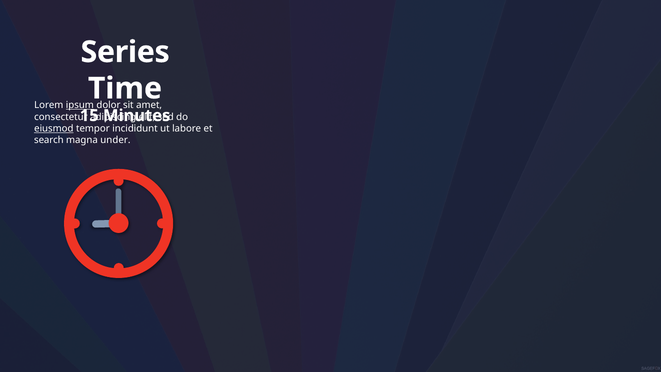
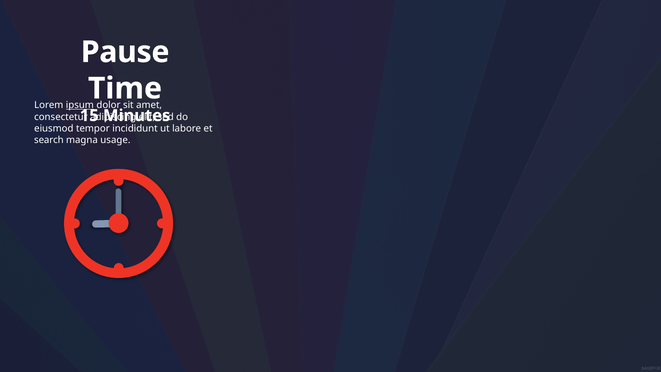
Series: Series -> Pause
eiusmod underline: present -> none
under: under -> usage
